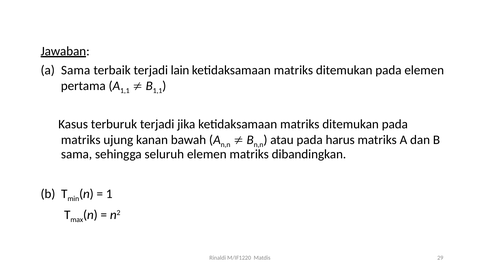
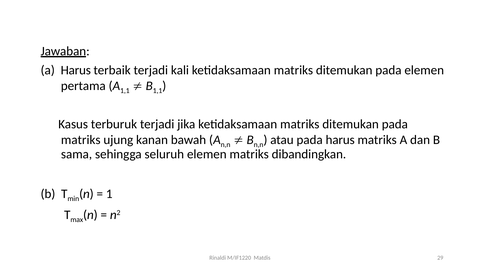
a Sama: Sama -> Harus
lain: lain -> kali
